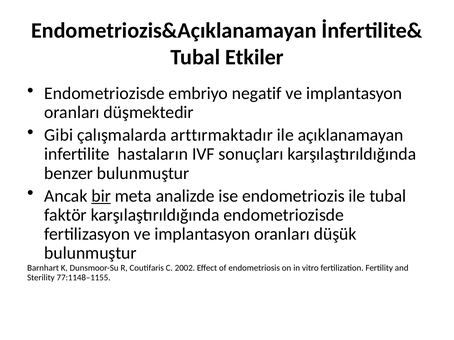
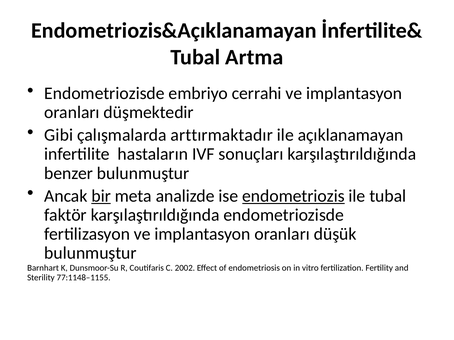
Etkiler: Etkiler -> Artma
negatif: negatif -> cerrahi
endometriozis underline: none -> present
